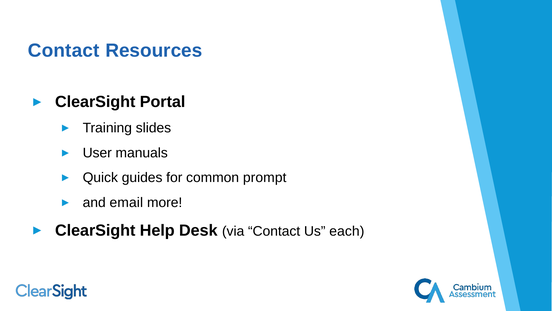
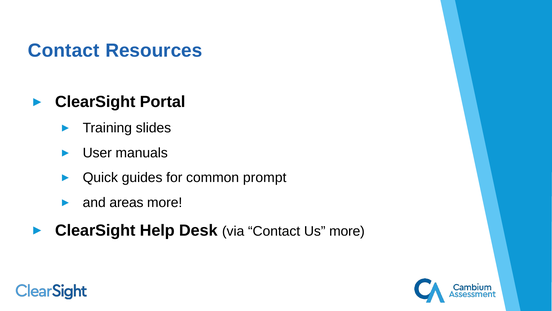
email: email -> areas
Us each: each -> more
